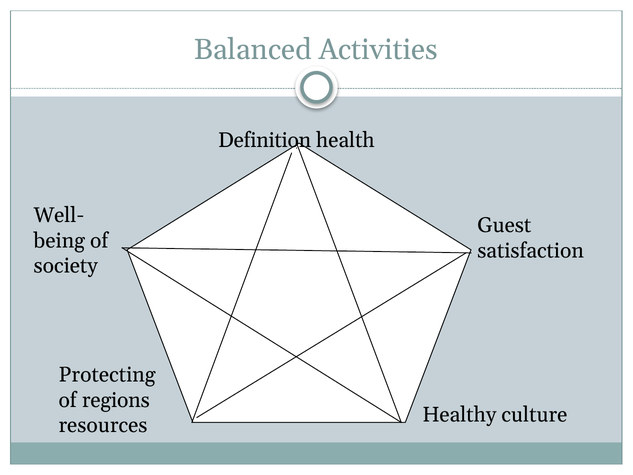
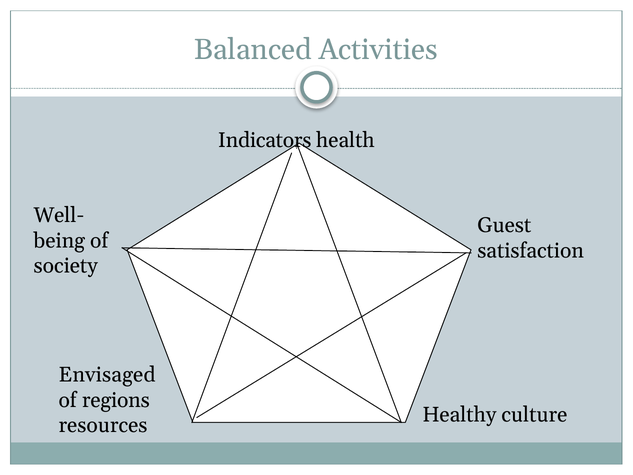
Definition: Definition -> Indicators
Protecting: Protecting -> Envisaged
